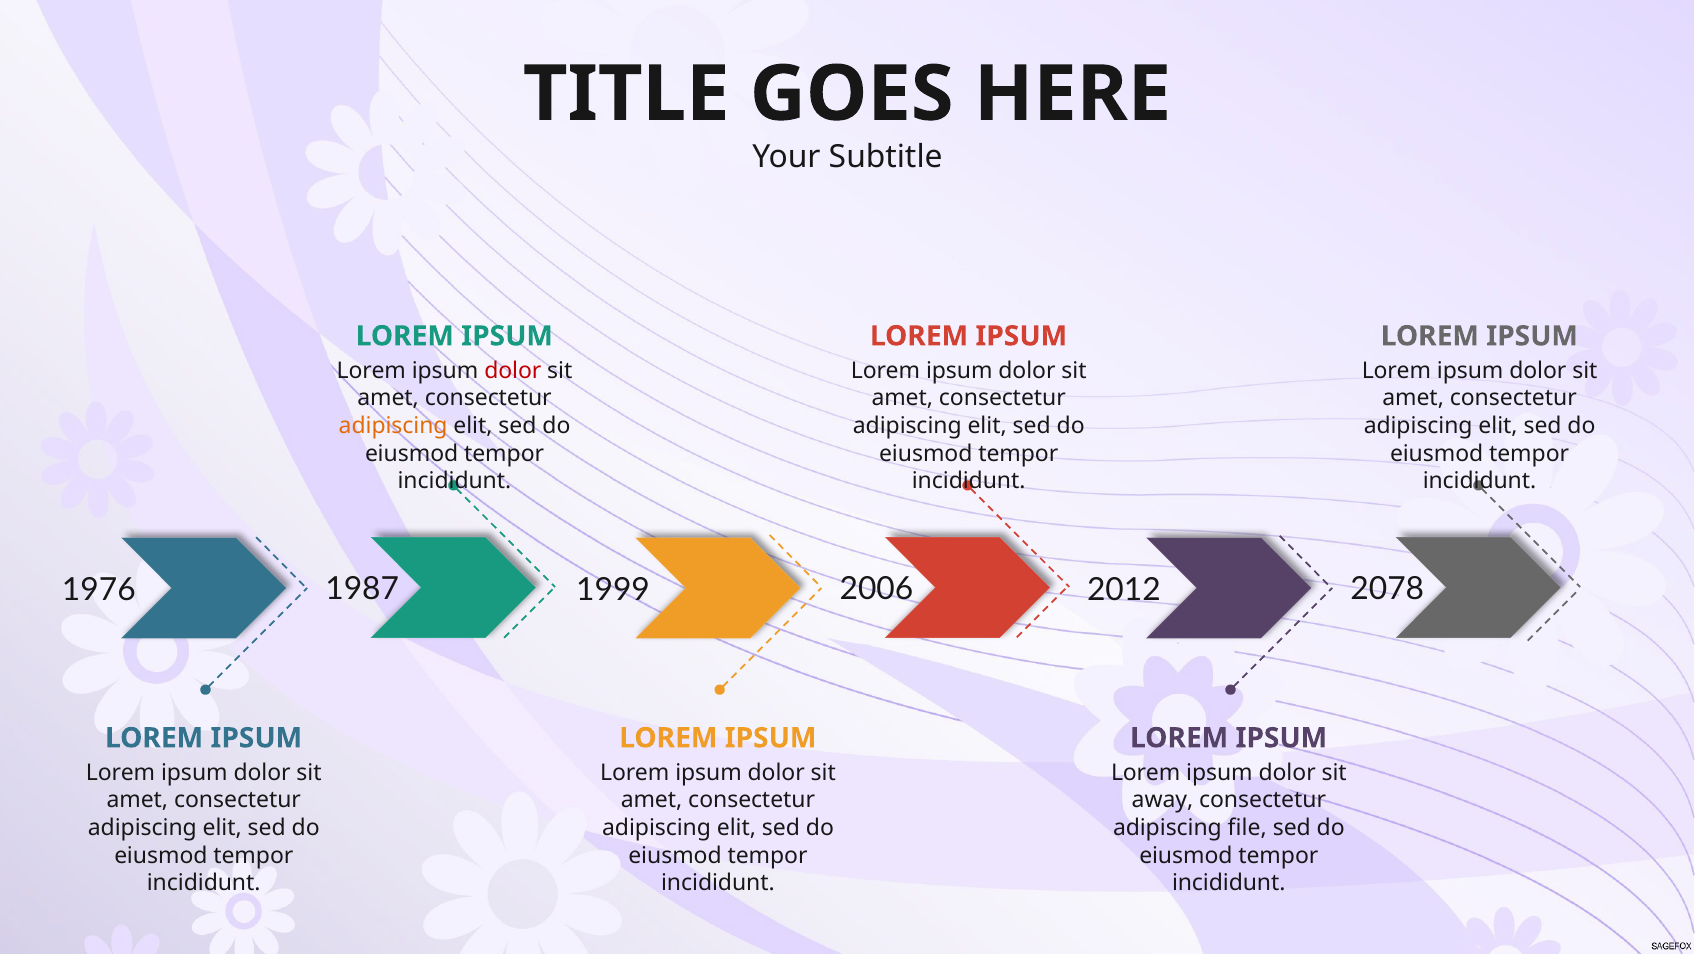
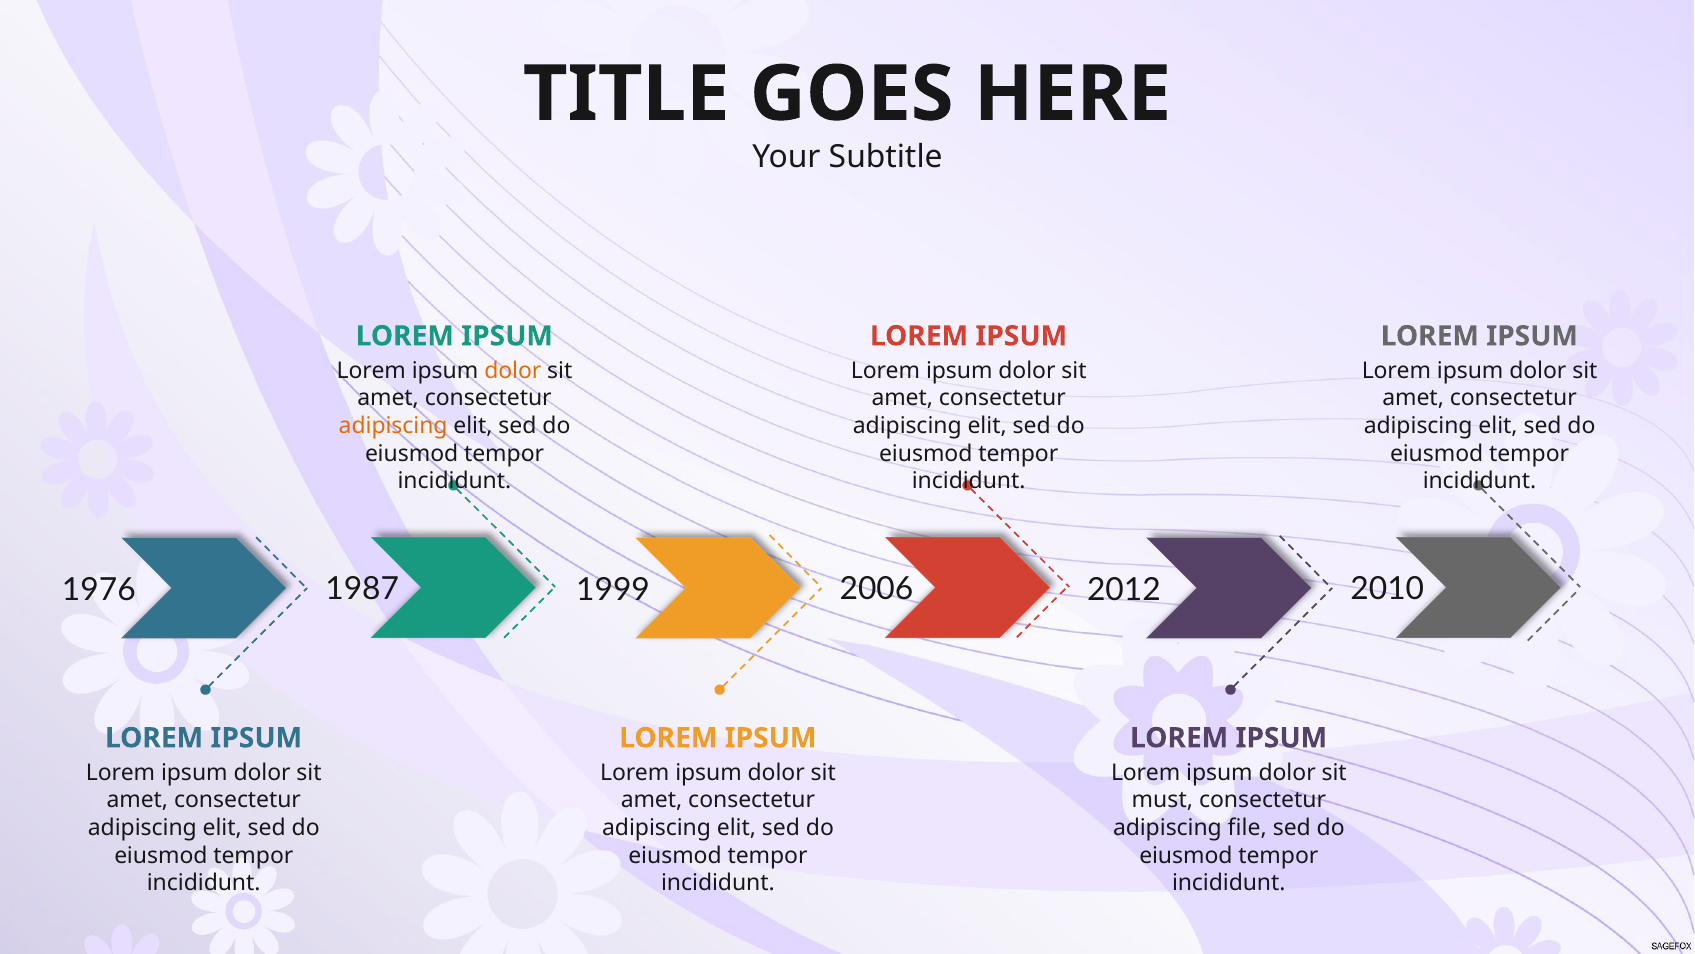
dolor at (513, 371) colour: red -> orange
2078: 2078 -> 2010
away: away -> must
